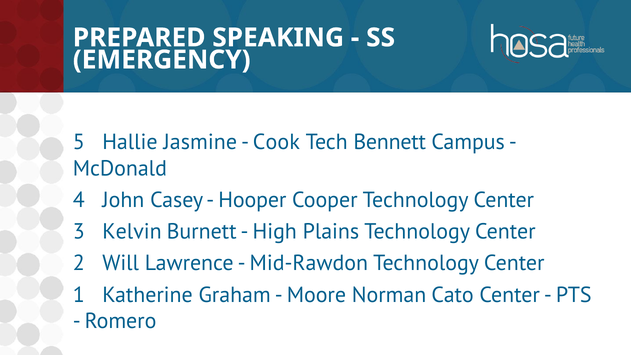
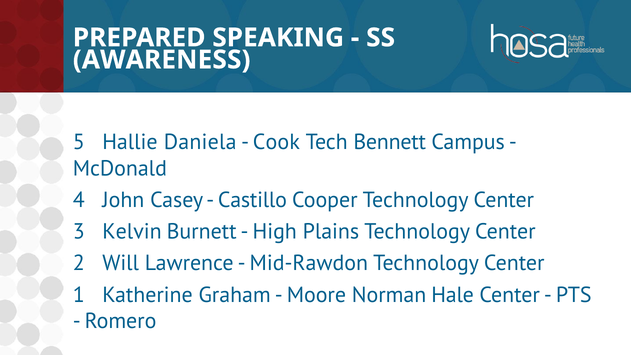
EMERGENCY: EMERGENCY -> AWARENESS
Jasmine: Jasmine -> Daniela
Hooper: Hooper -> Castillo
Cato: Cato -> Hale
